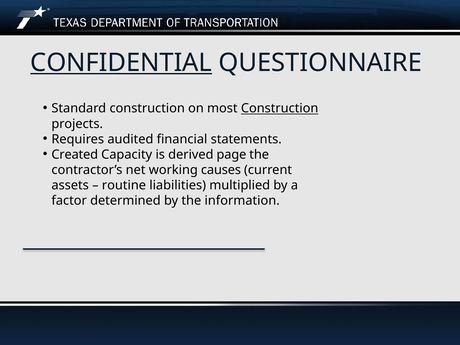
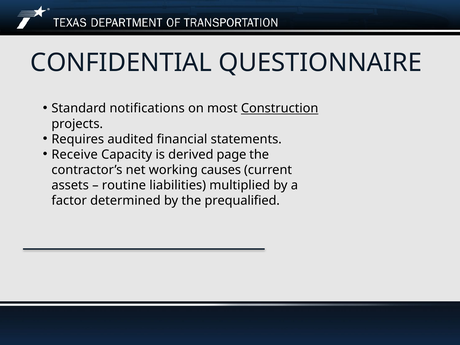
CONFIDENTIAL underline: present -> none
Standard construction: construction -> notifications
Created: Created -> Receive
information: information -> prequalified
